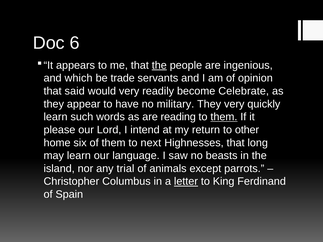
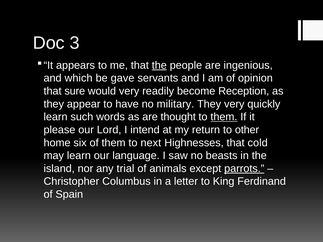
6: 6 -> 3
trade: trade -> gave
said: said -> sure
Celebrate: Celebrate -> Reception
reading: reading -> thought
long: long -> cold
parrots underline: none -> present
letter underline: present -> none
